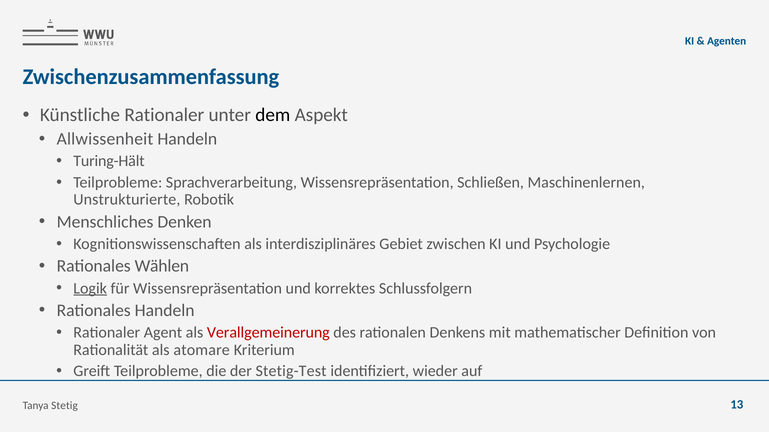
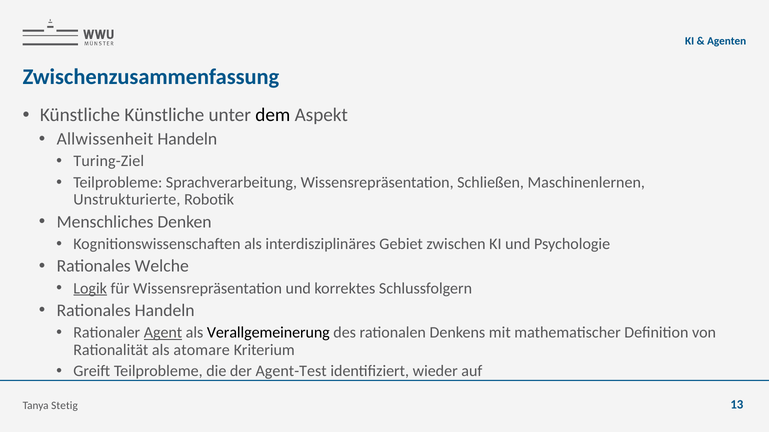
Künstliche Rationaler: Rationaler -> Künstliche
Turing-Hält: Turing-Hält -> Turing-Ziel
Wählen: Wählen -> Welche
Agent underline: none -> present
Verallgemeinerung colour: red -> black
Stetig-Test: Stetig-Test -> Agent-Test
